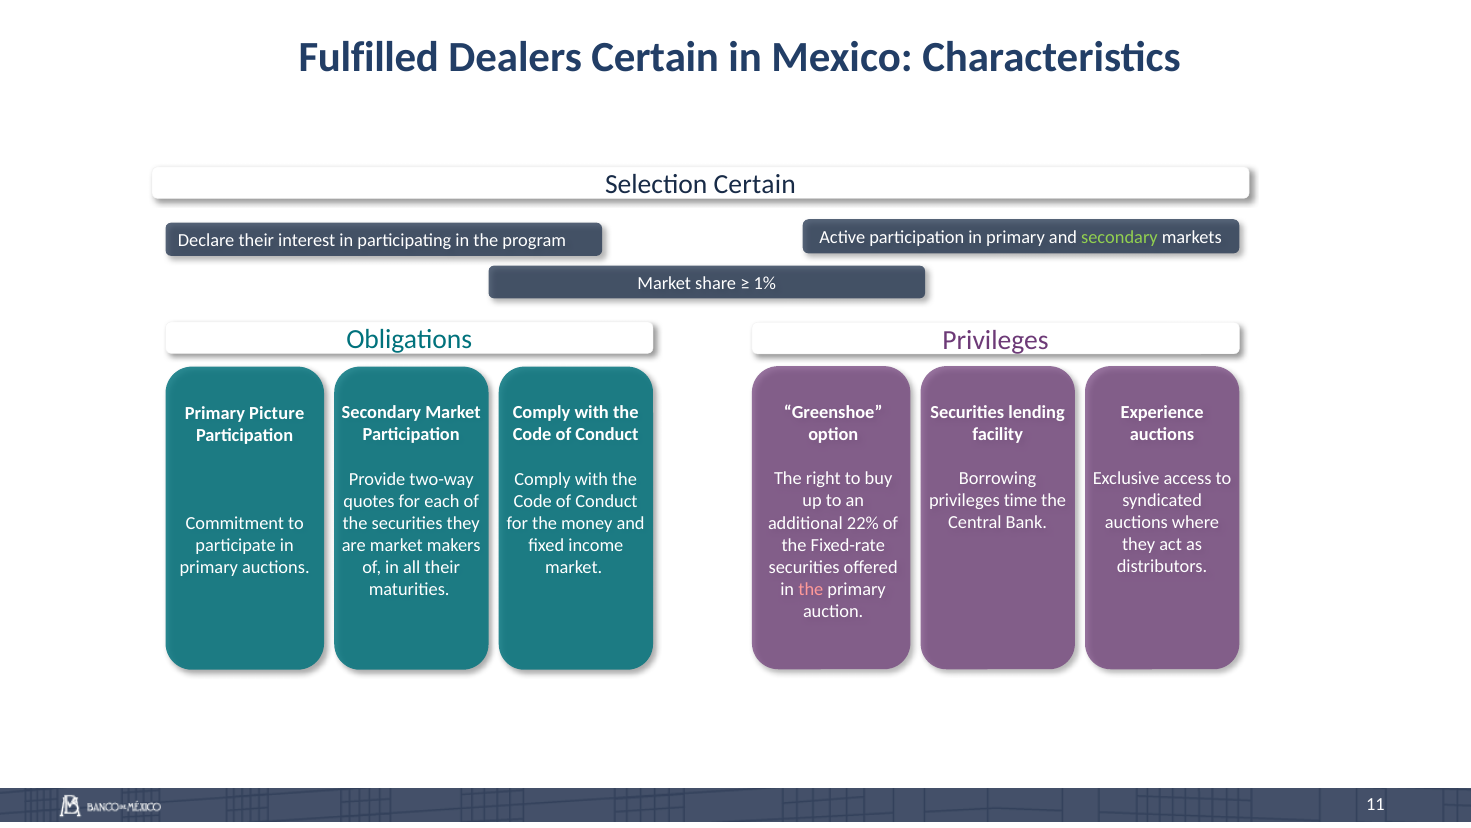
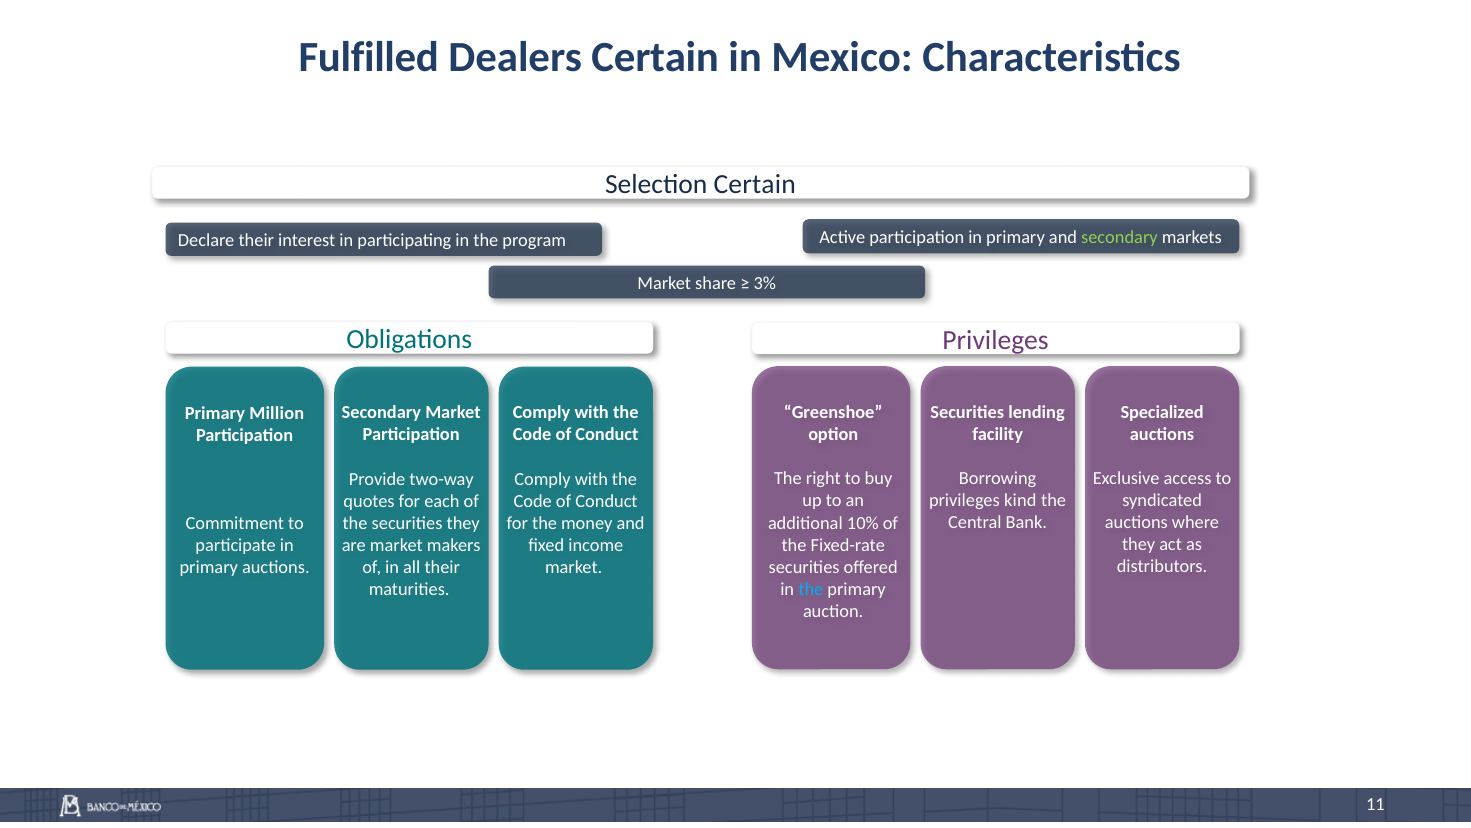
1%: 1% -> 3%
Experience: Experience -> Specialized
Picture: Picture -> Million
time: time -> kind
22%: 22% -> 10%
the at (811, 589) colour: pink -> light blue
